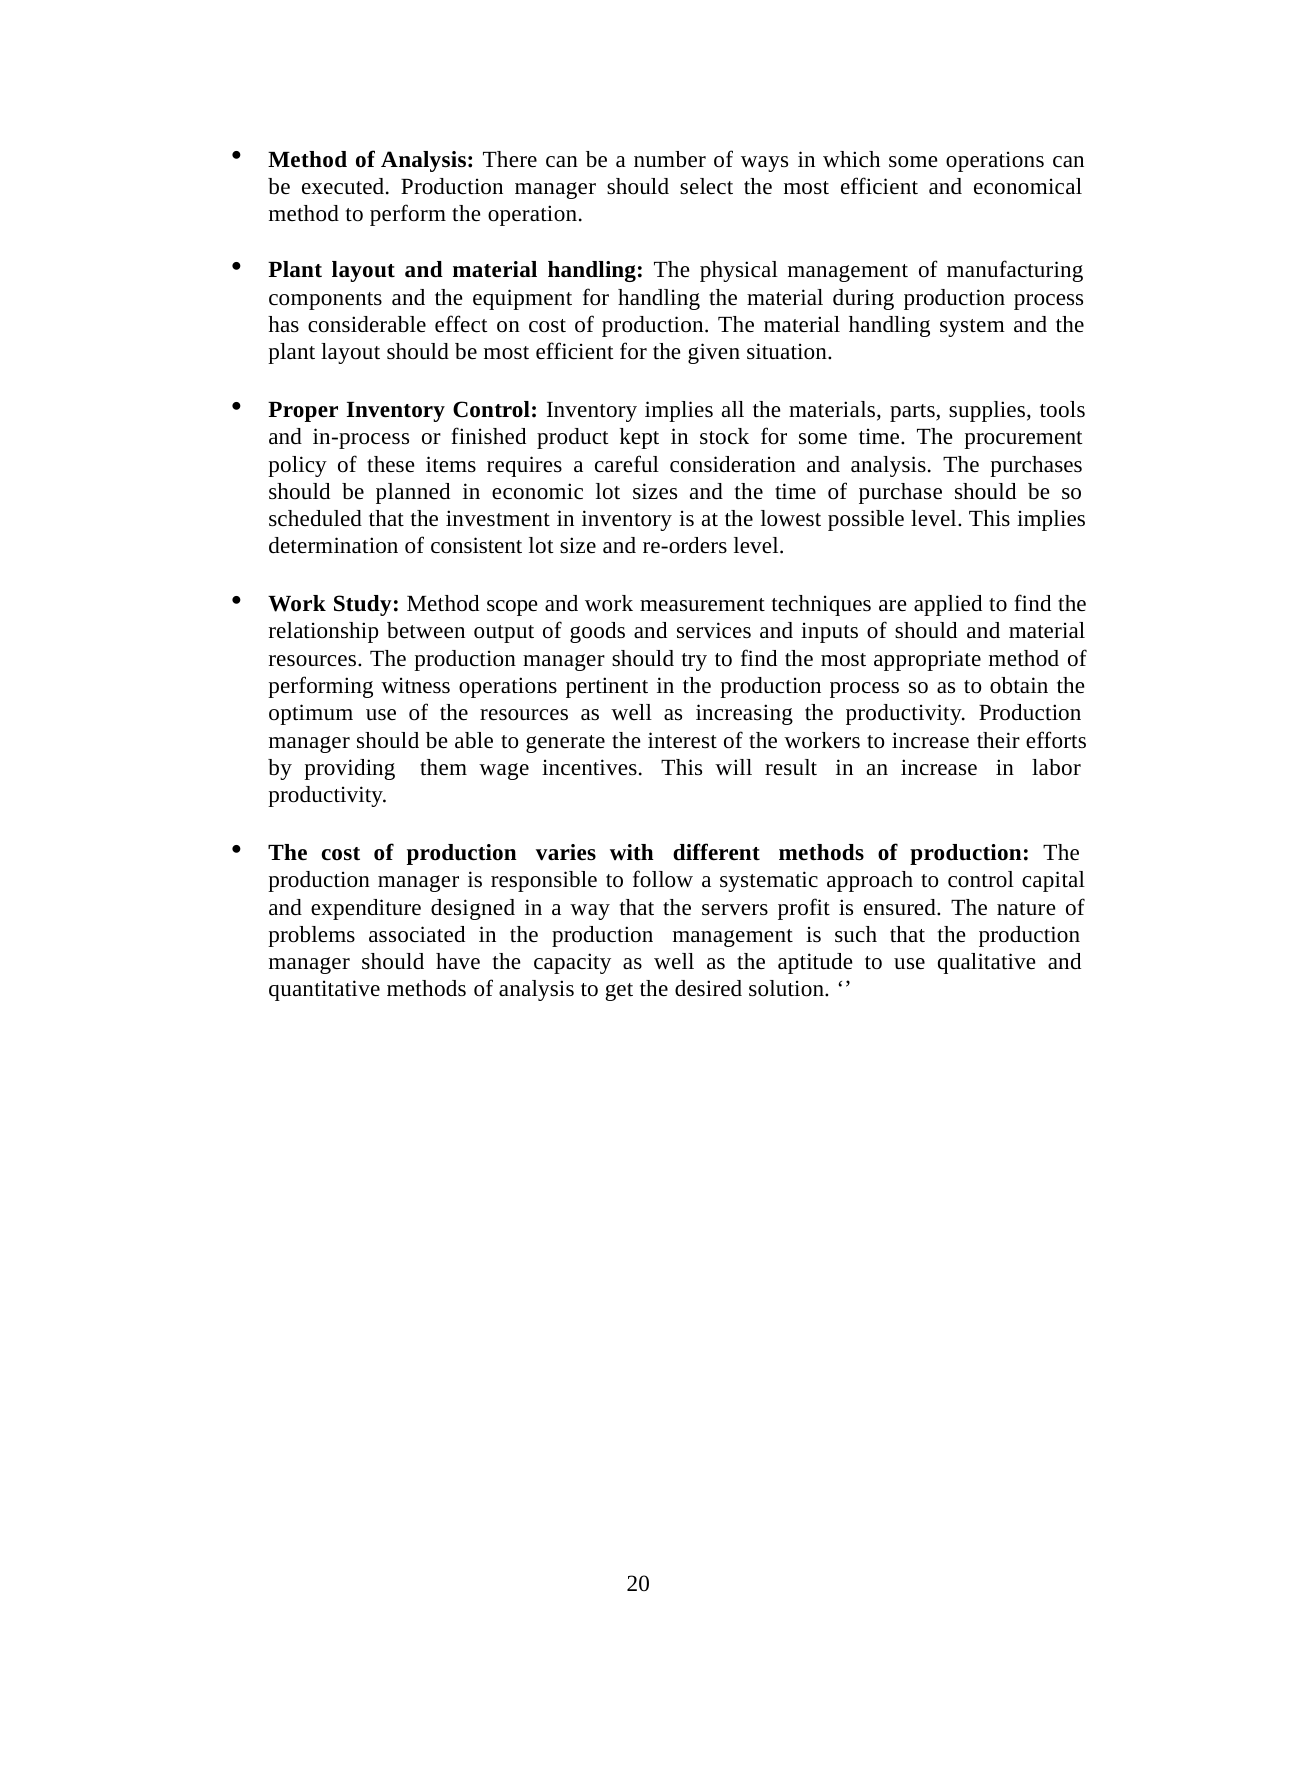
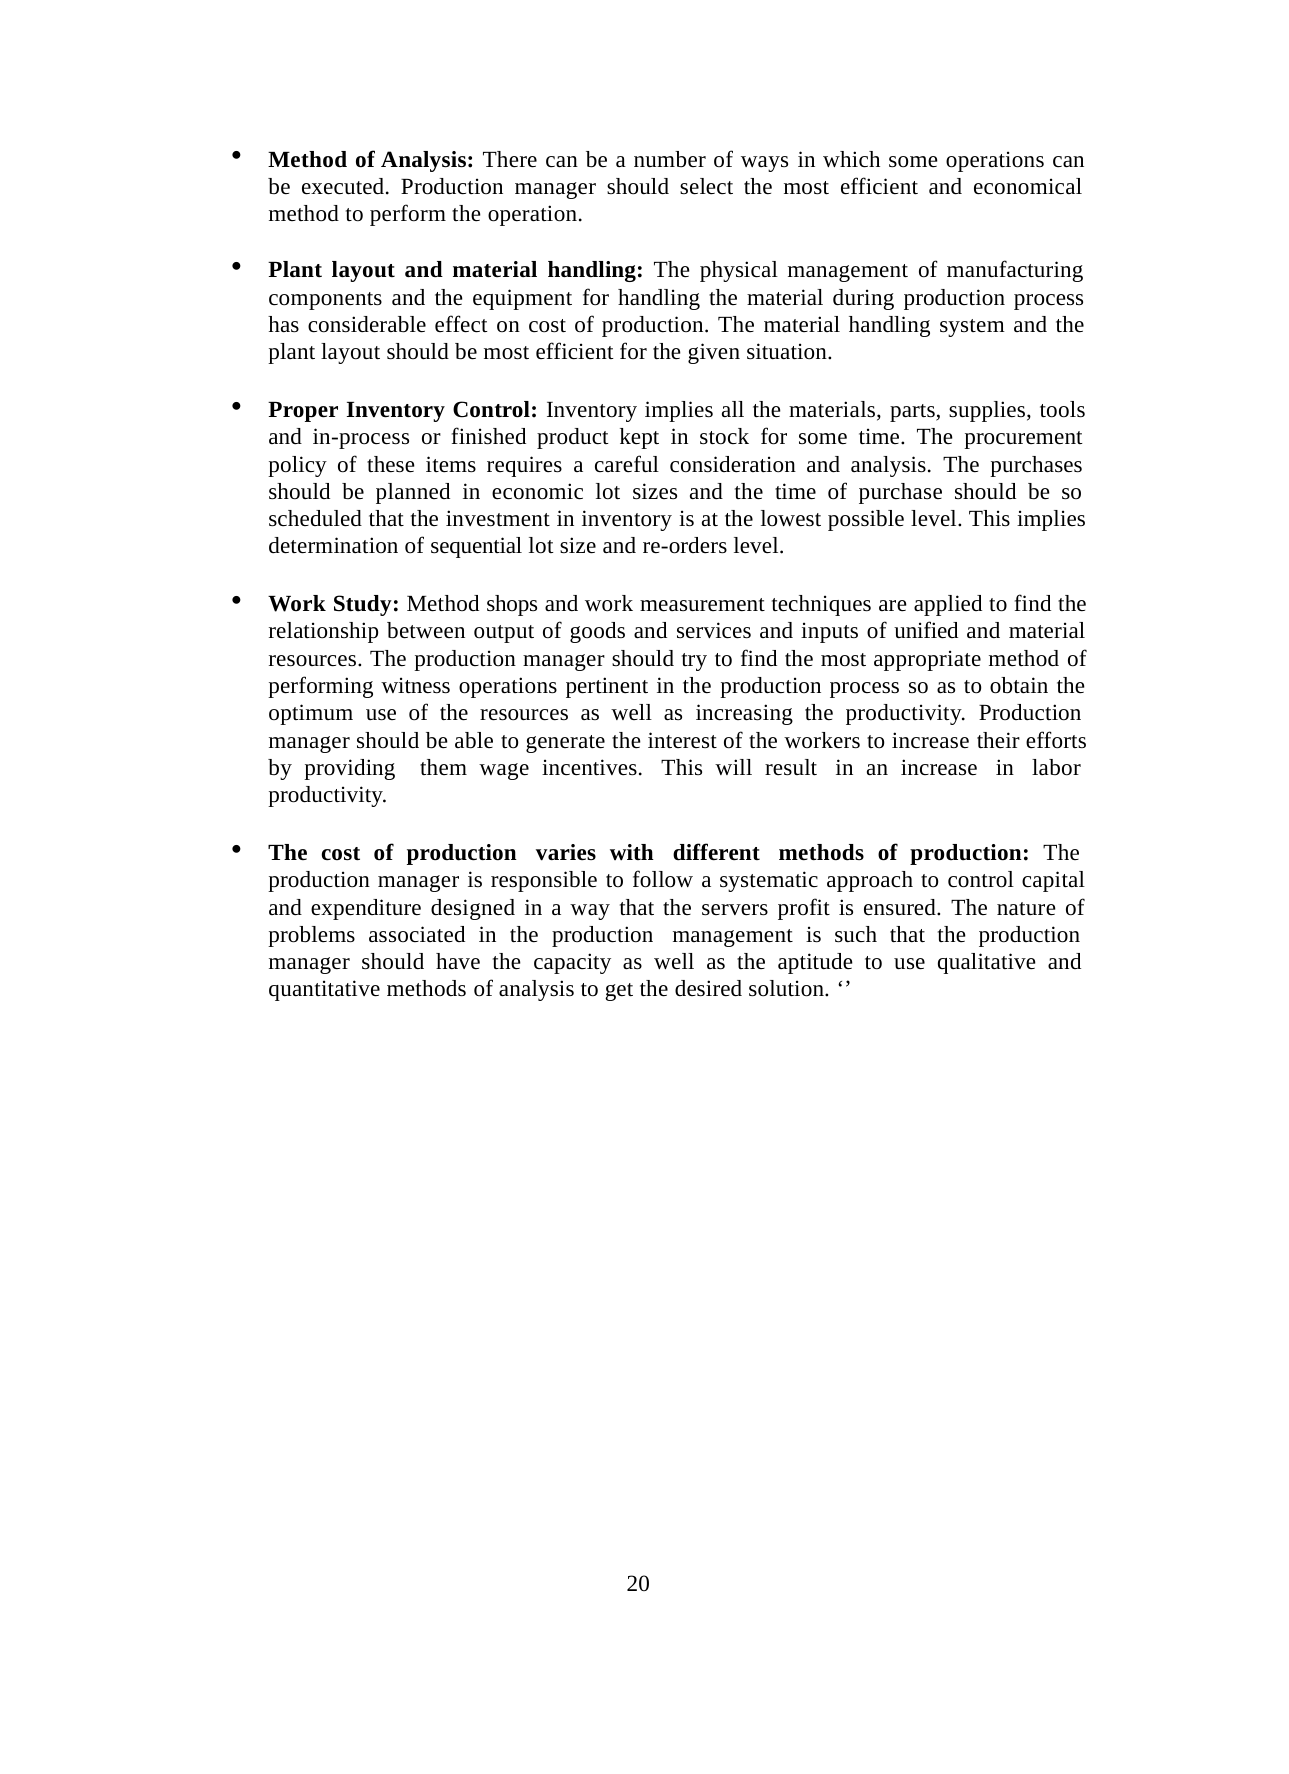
consistent: consistent -> sequential
scope: scope -> shops
of should: should -> unified
